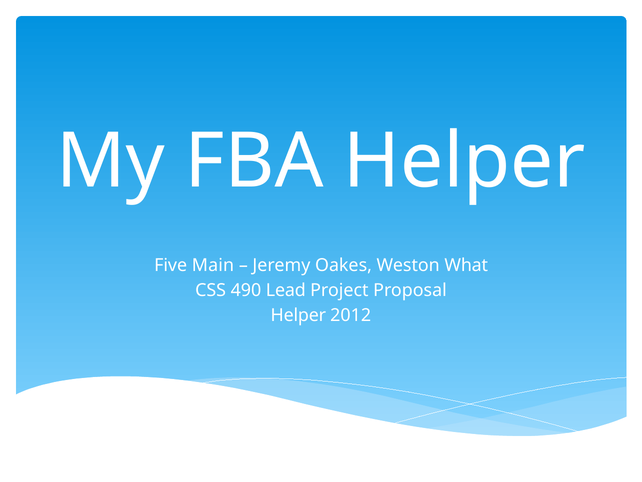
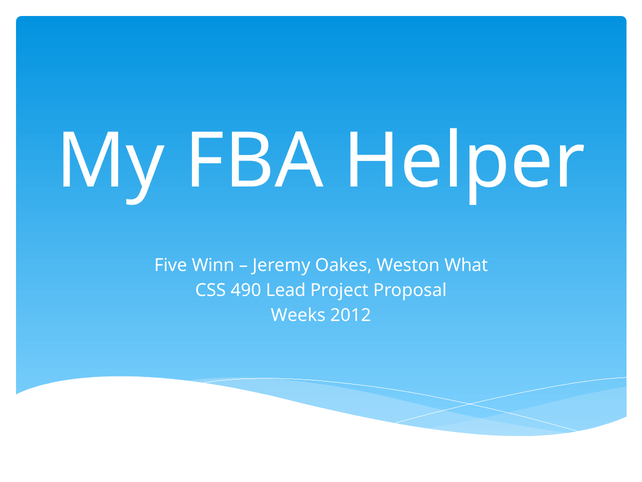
Main: Main -> Winn
Helper at (298, 315): Helper -> Weeks
